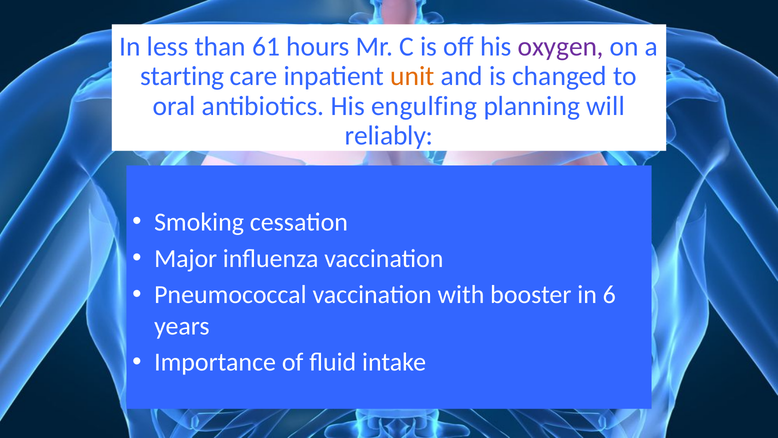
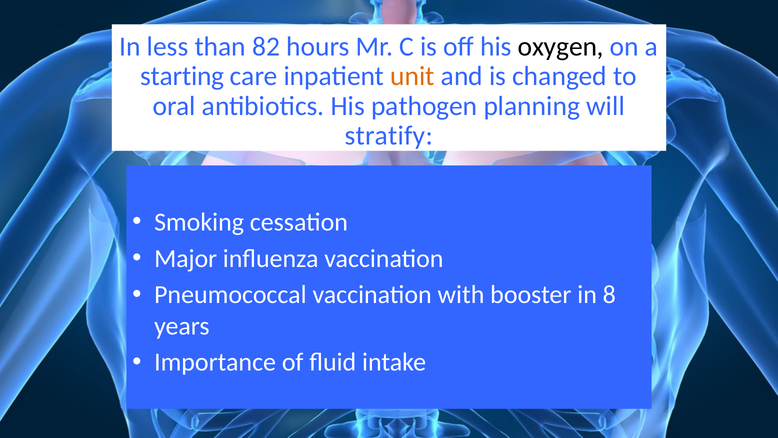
61: 61 -> 82
oxygen colour: purple -> black
engulfing: engulfing -> pathogen
reliably: reliably -> stratify
6: 6 -> 8
